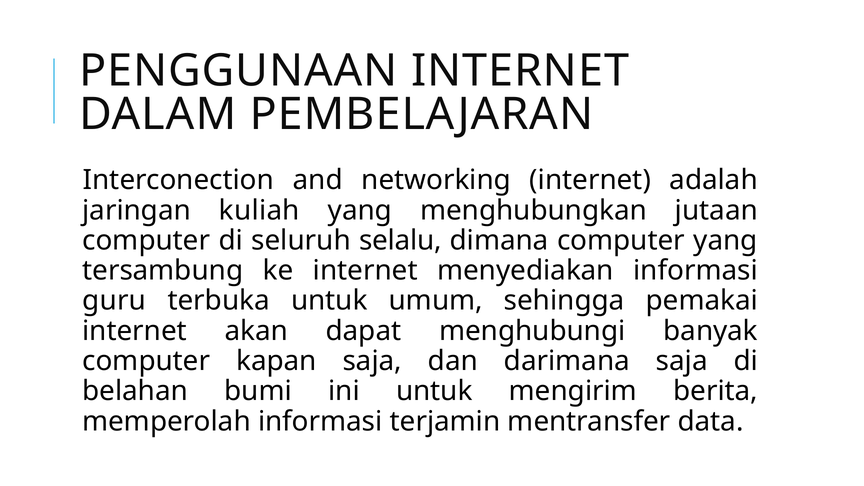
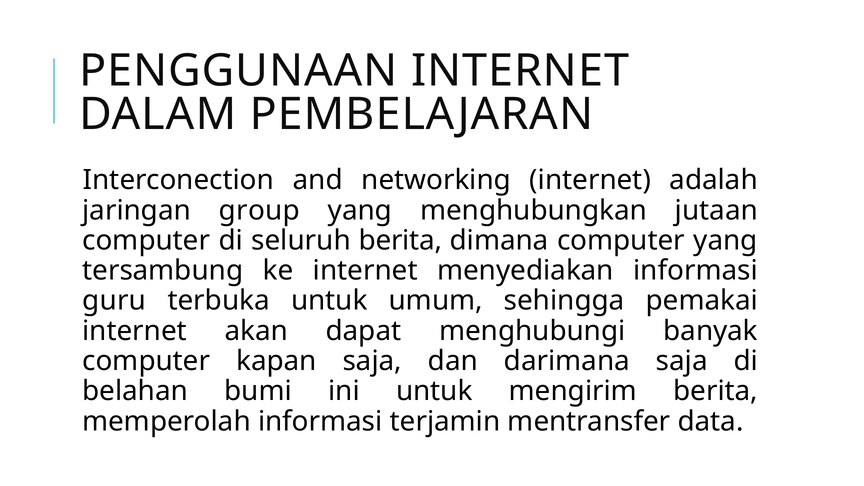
kuliah: kuliah -> group
seluruh selalu: selalu -> berita
